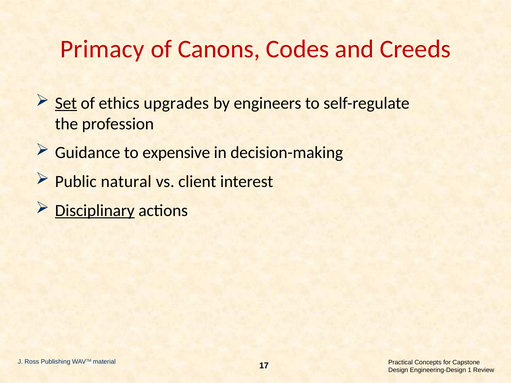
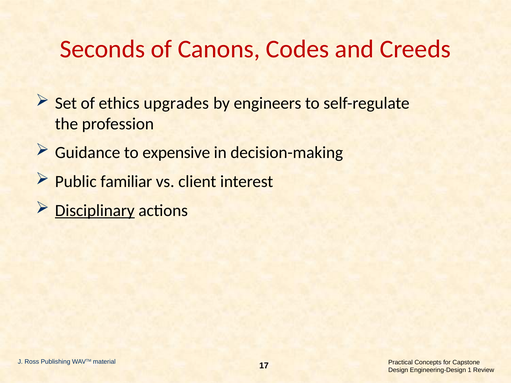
Primacy: Primacy -> Seconds
Set underline: present -> none
natural: natural -> familiar
